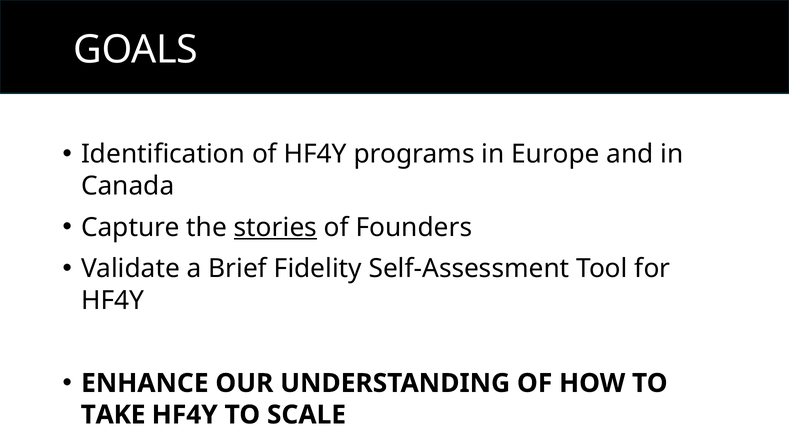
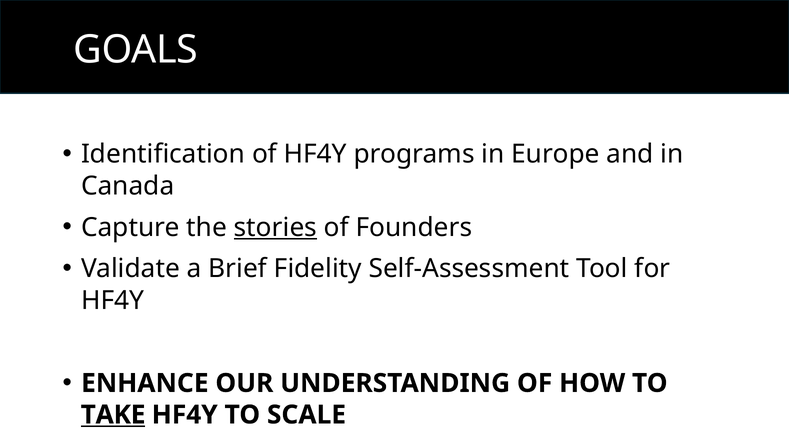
TAKE underline: none -> present
